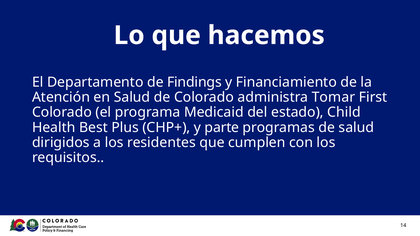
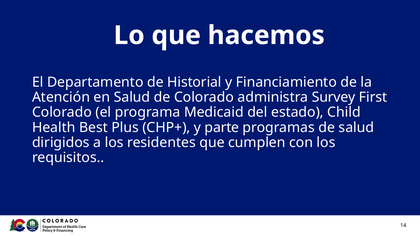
Findings: Findings -> Historial
Tomar: Tomar -> Survey
